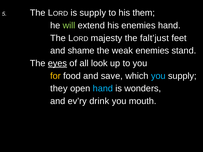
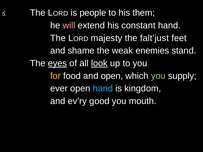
is supply: supply -> people
will colour: light green -> pink
his enemies: enemies -> constant
look underline: none -> present
and save: save -> open
you at (158, 76) colour: light blue -> light green
they: they -> ever
wonders: wonders -> kingdom
drink: drink -> good
